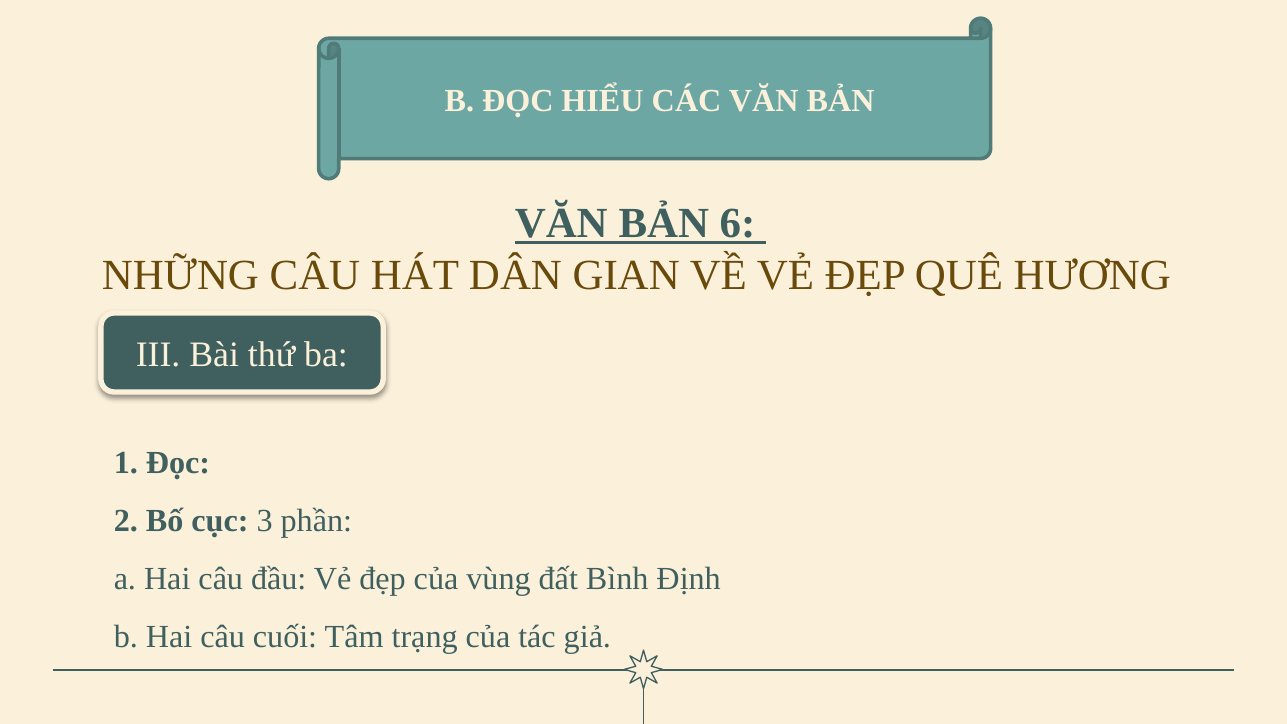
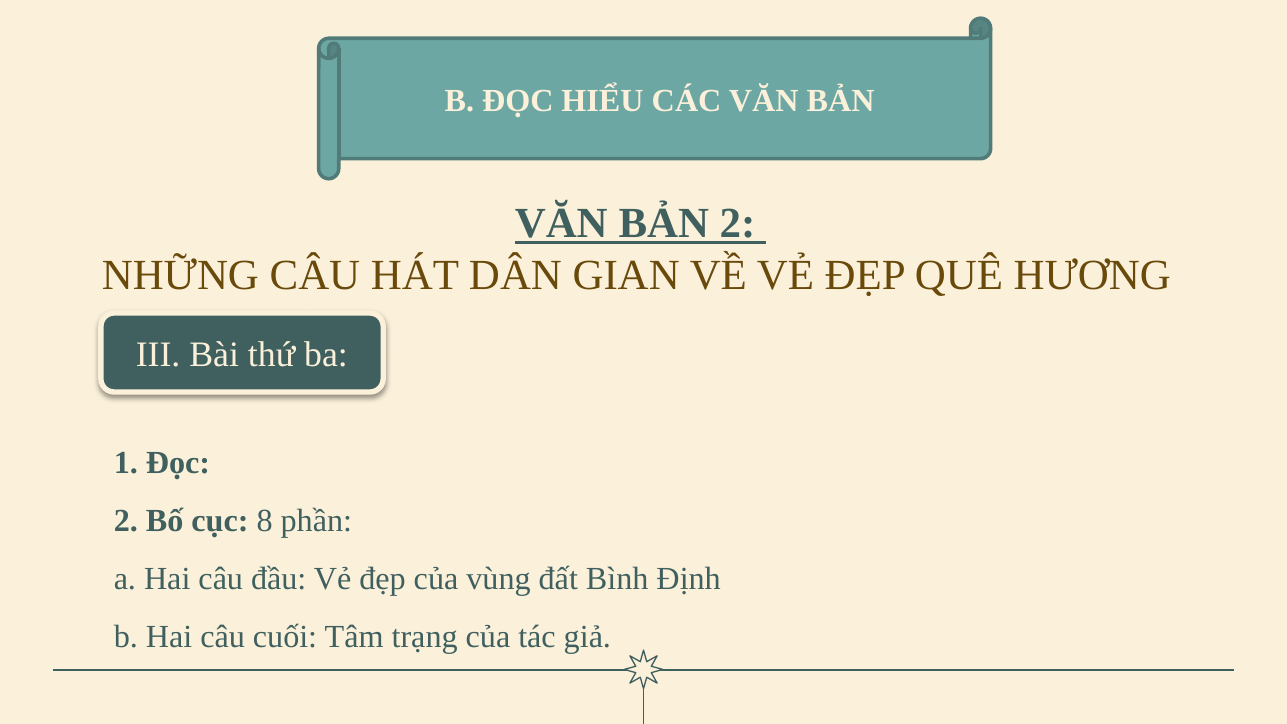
BẢN 6: 6 -> 2
3: 3 -> 8
